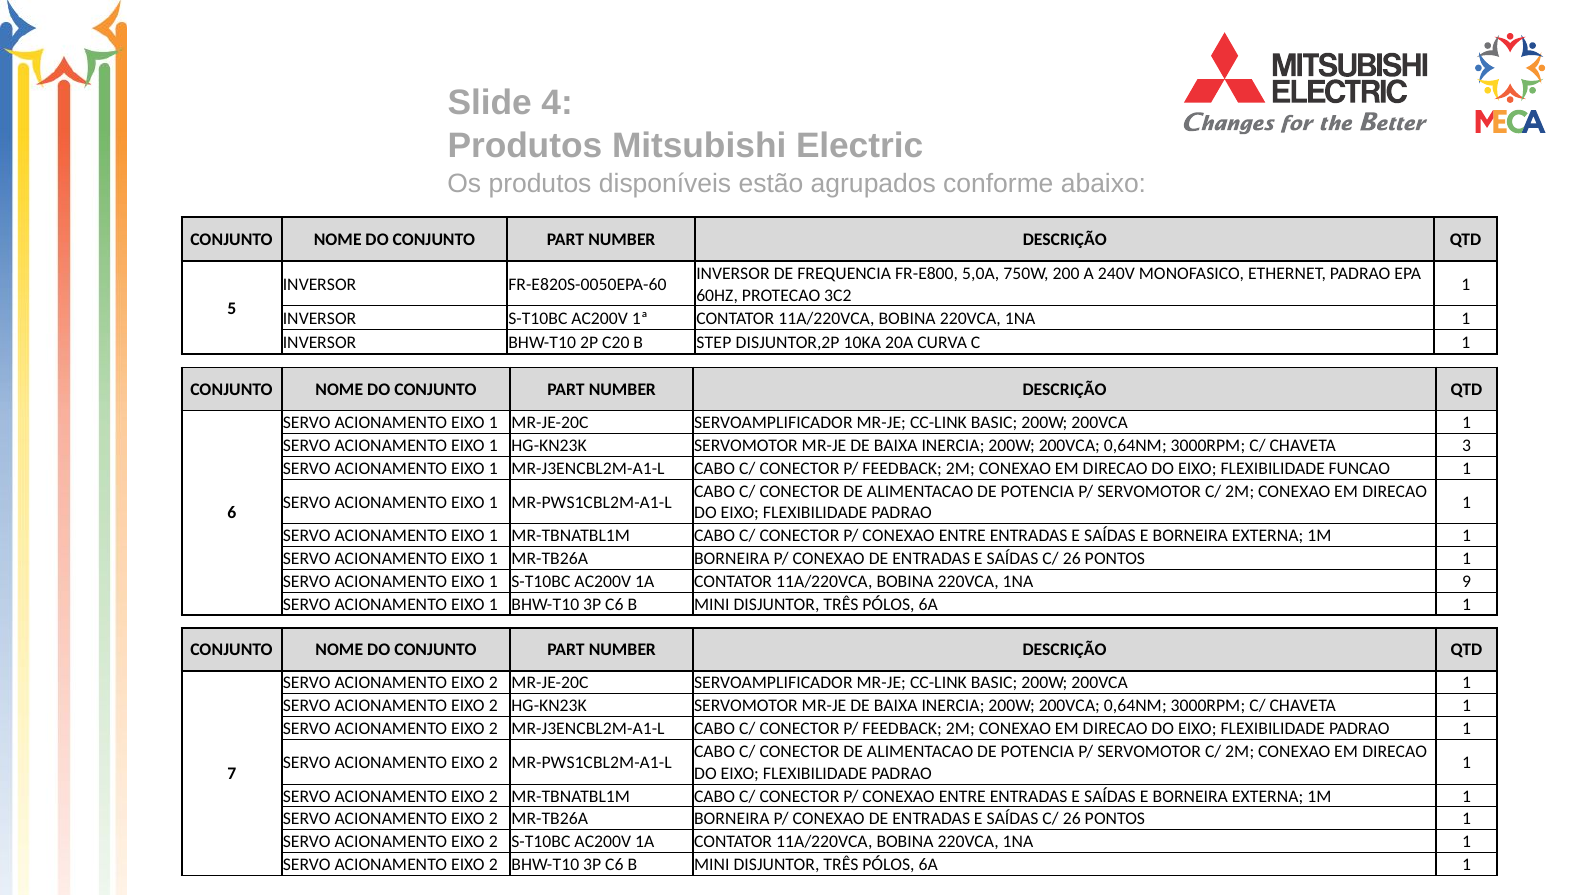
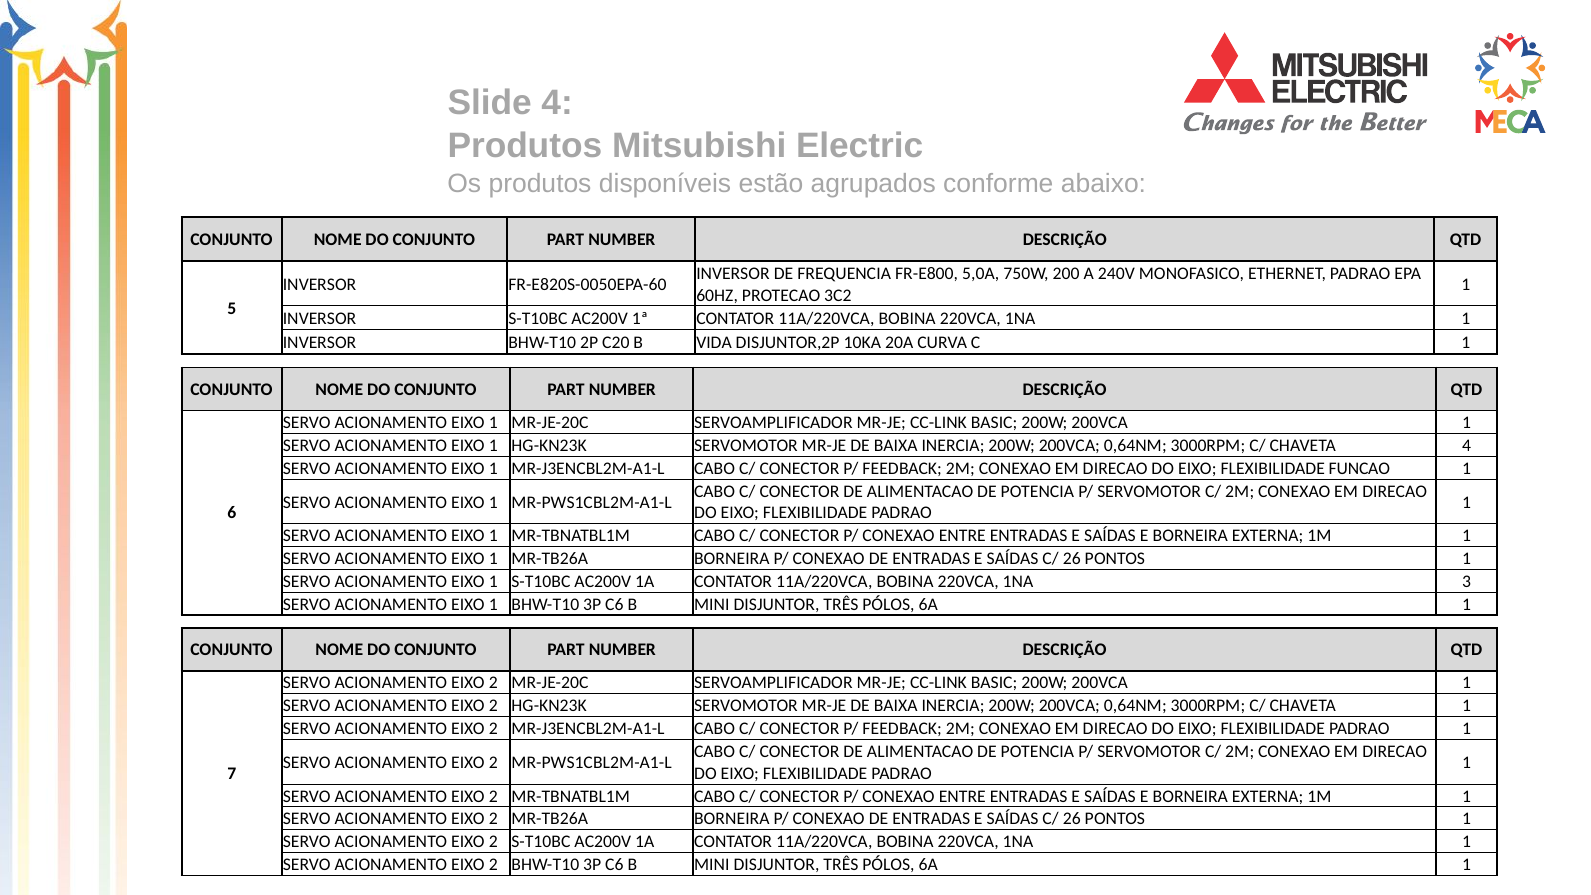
STEP: STEP -> VIDA
CHAVETA 3: 3 -> 4
9: 9 -> 3
